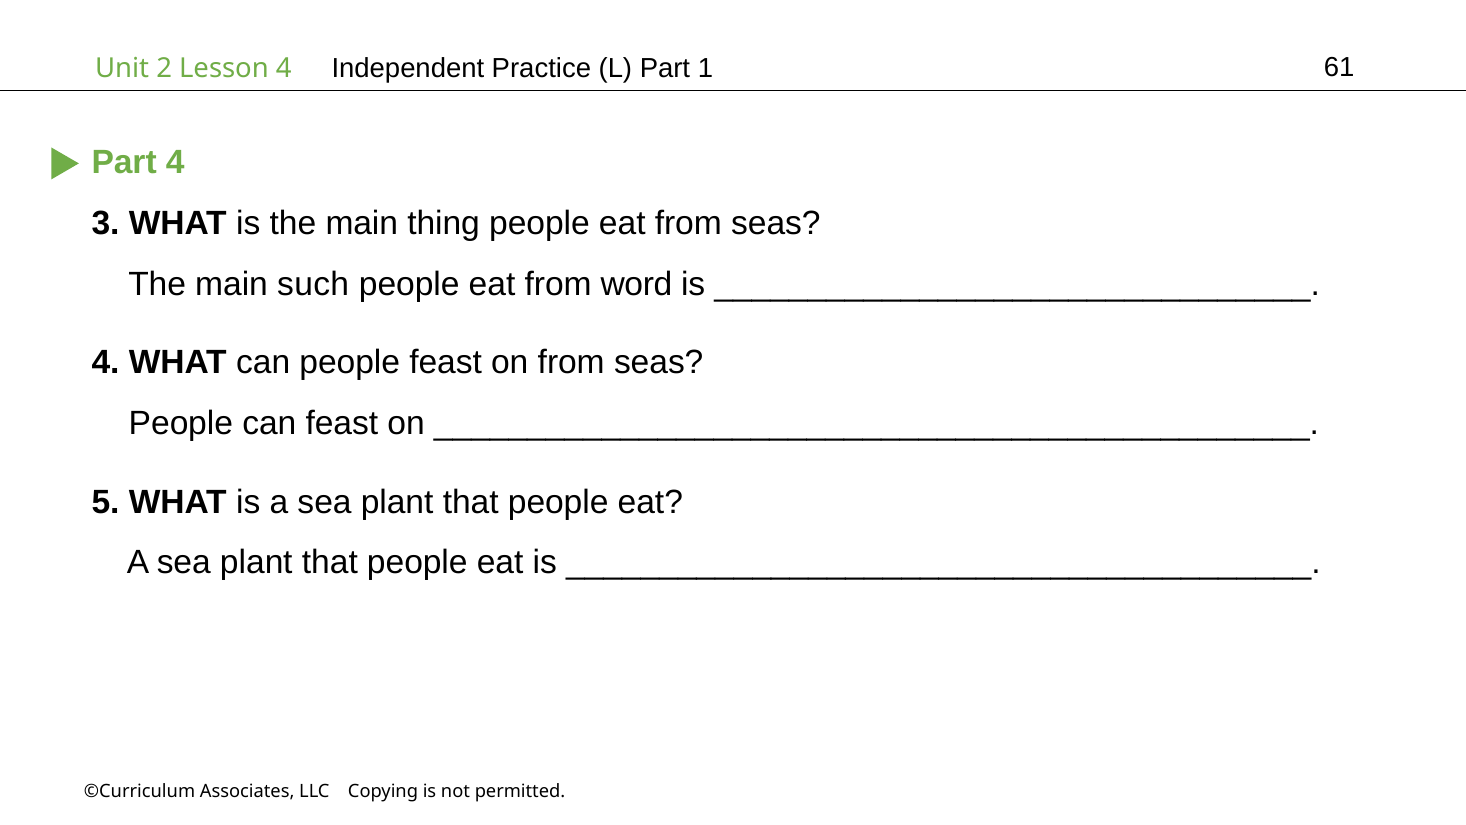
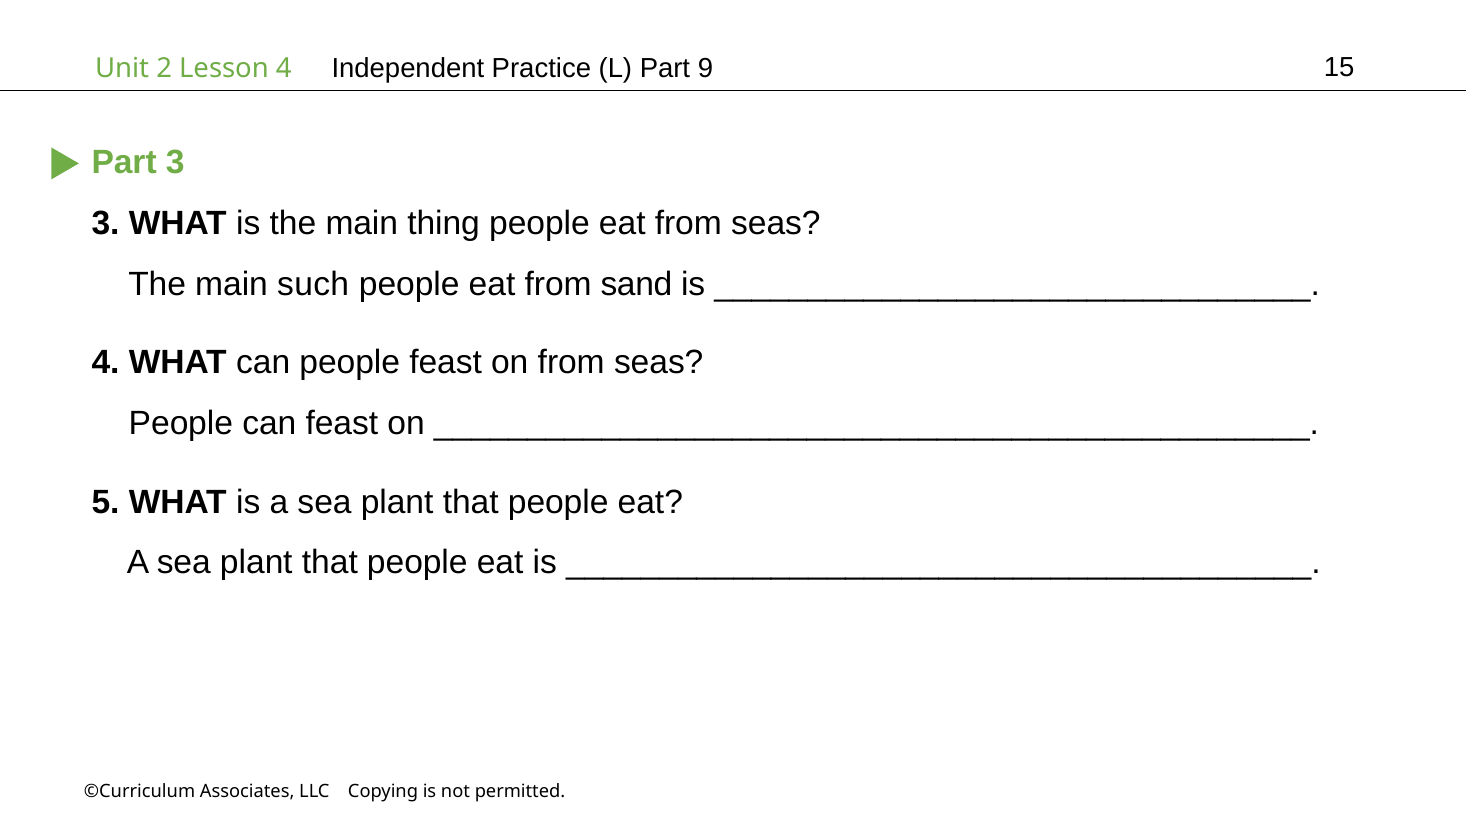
1: 1 -> 9
61: 61 -> 15
Part 4: 4 -> 3
word: word -> sand
